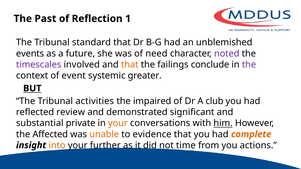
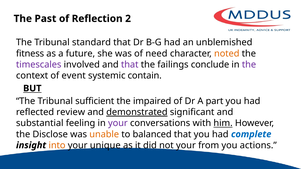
1: 1 -> 2
events: events -> fitness
noted colour: purple -> orange
that at (130, 65) colour: orange -> purple
greater: greater -> contain
activities: activities -> sufficient
club: club -> part
demonstrated underline: none -> present
private: private -> feeling
your at (118, 123) colour: orange -> purple
Affected: Affected -> Disclose
evidence: evidence -> balanced
complete colour: orange -> blue
further: further -> unique
not time: time -> your
